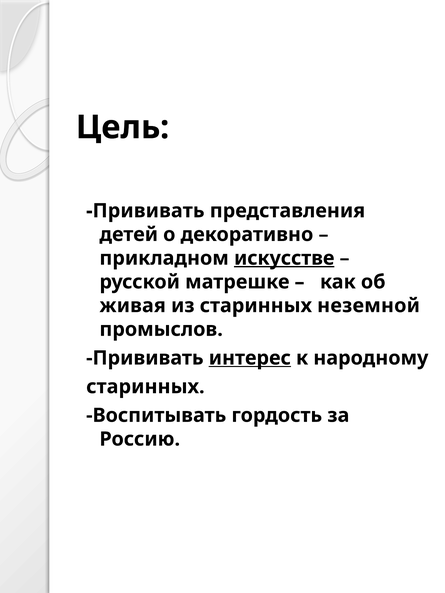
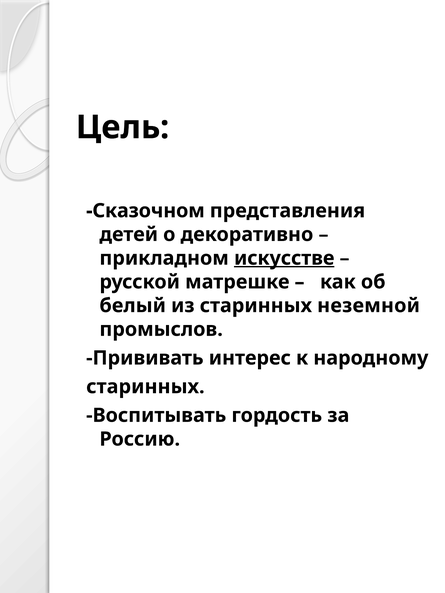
Прививать at (145, 211): Прививать -> Сказочном
живая: живая -> белый
интерес underline: present -> none
